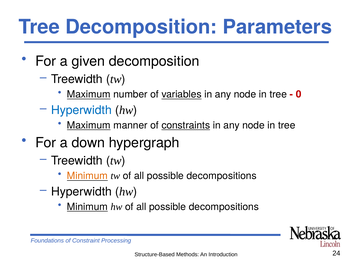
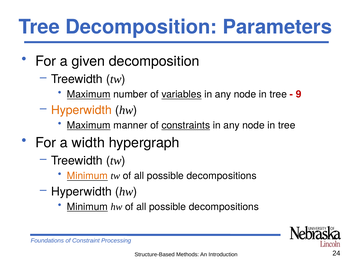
0: 0 -> 9
Hyperwidth at (81, 110) colour: blue -> orange
down: down -> width
